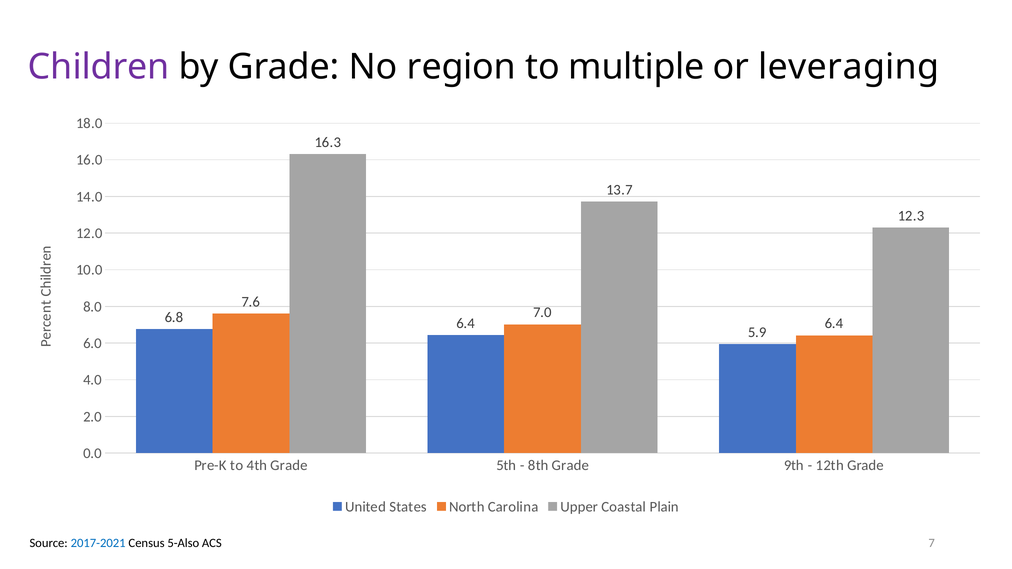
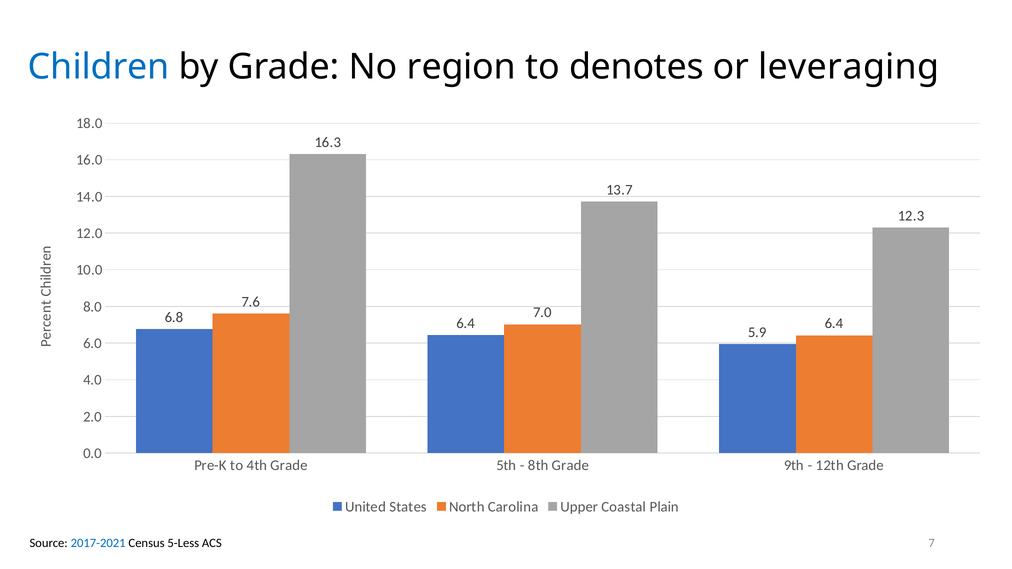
Children colour: purple -> blue
multiple: multiple -> denotes
5-Also: 5-Also -> 5-Less
